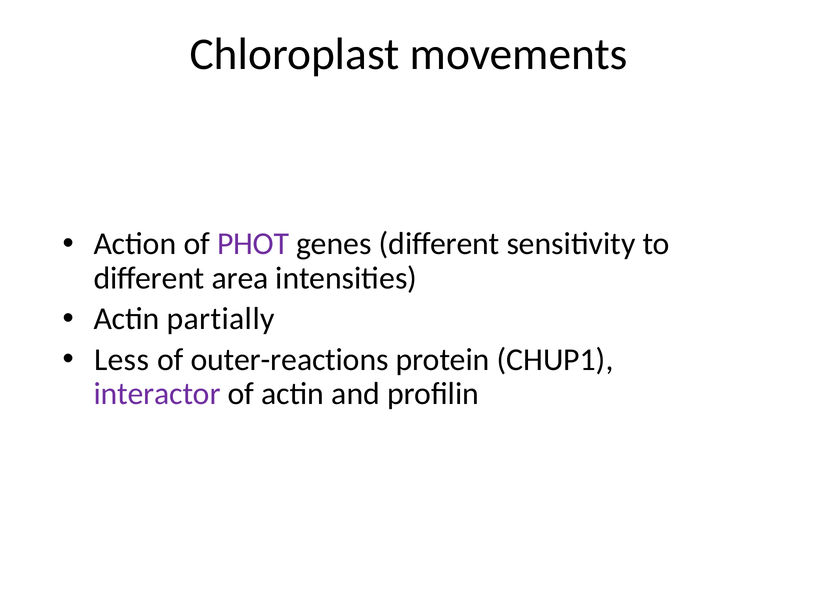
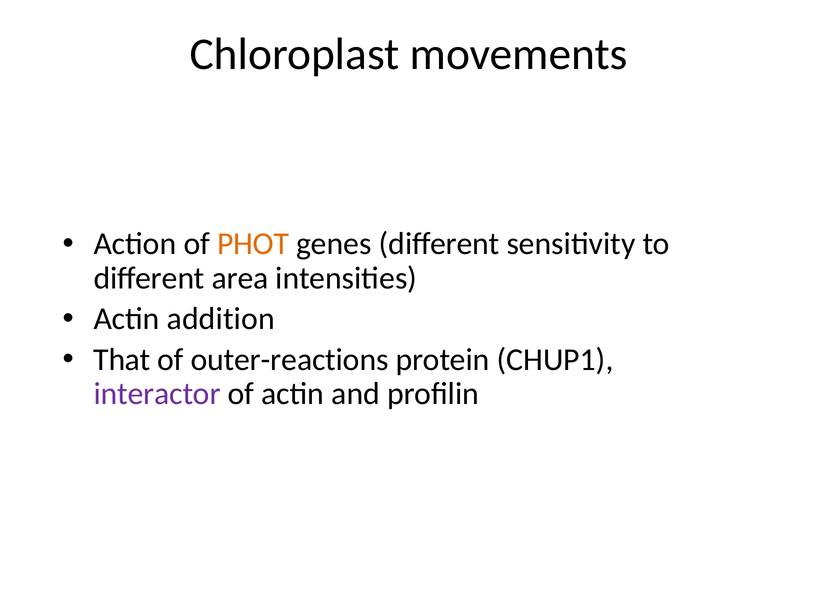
PHOT colour: purple -> orange
partially: partially -> addition
Less: Less -> That
